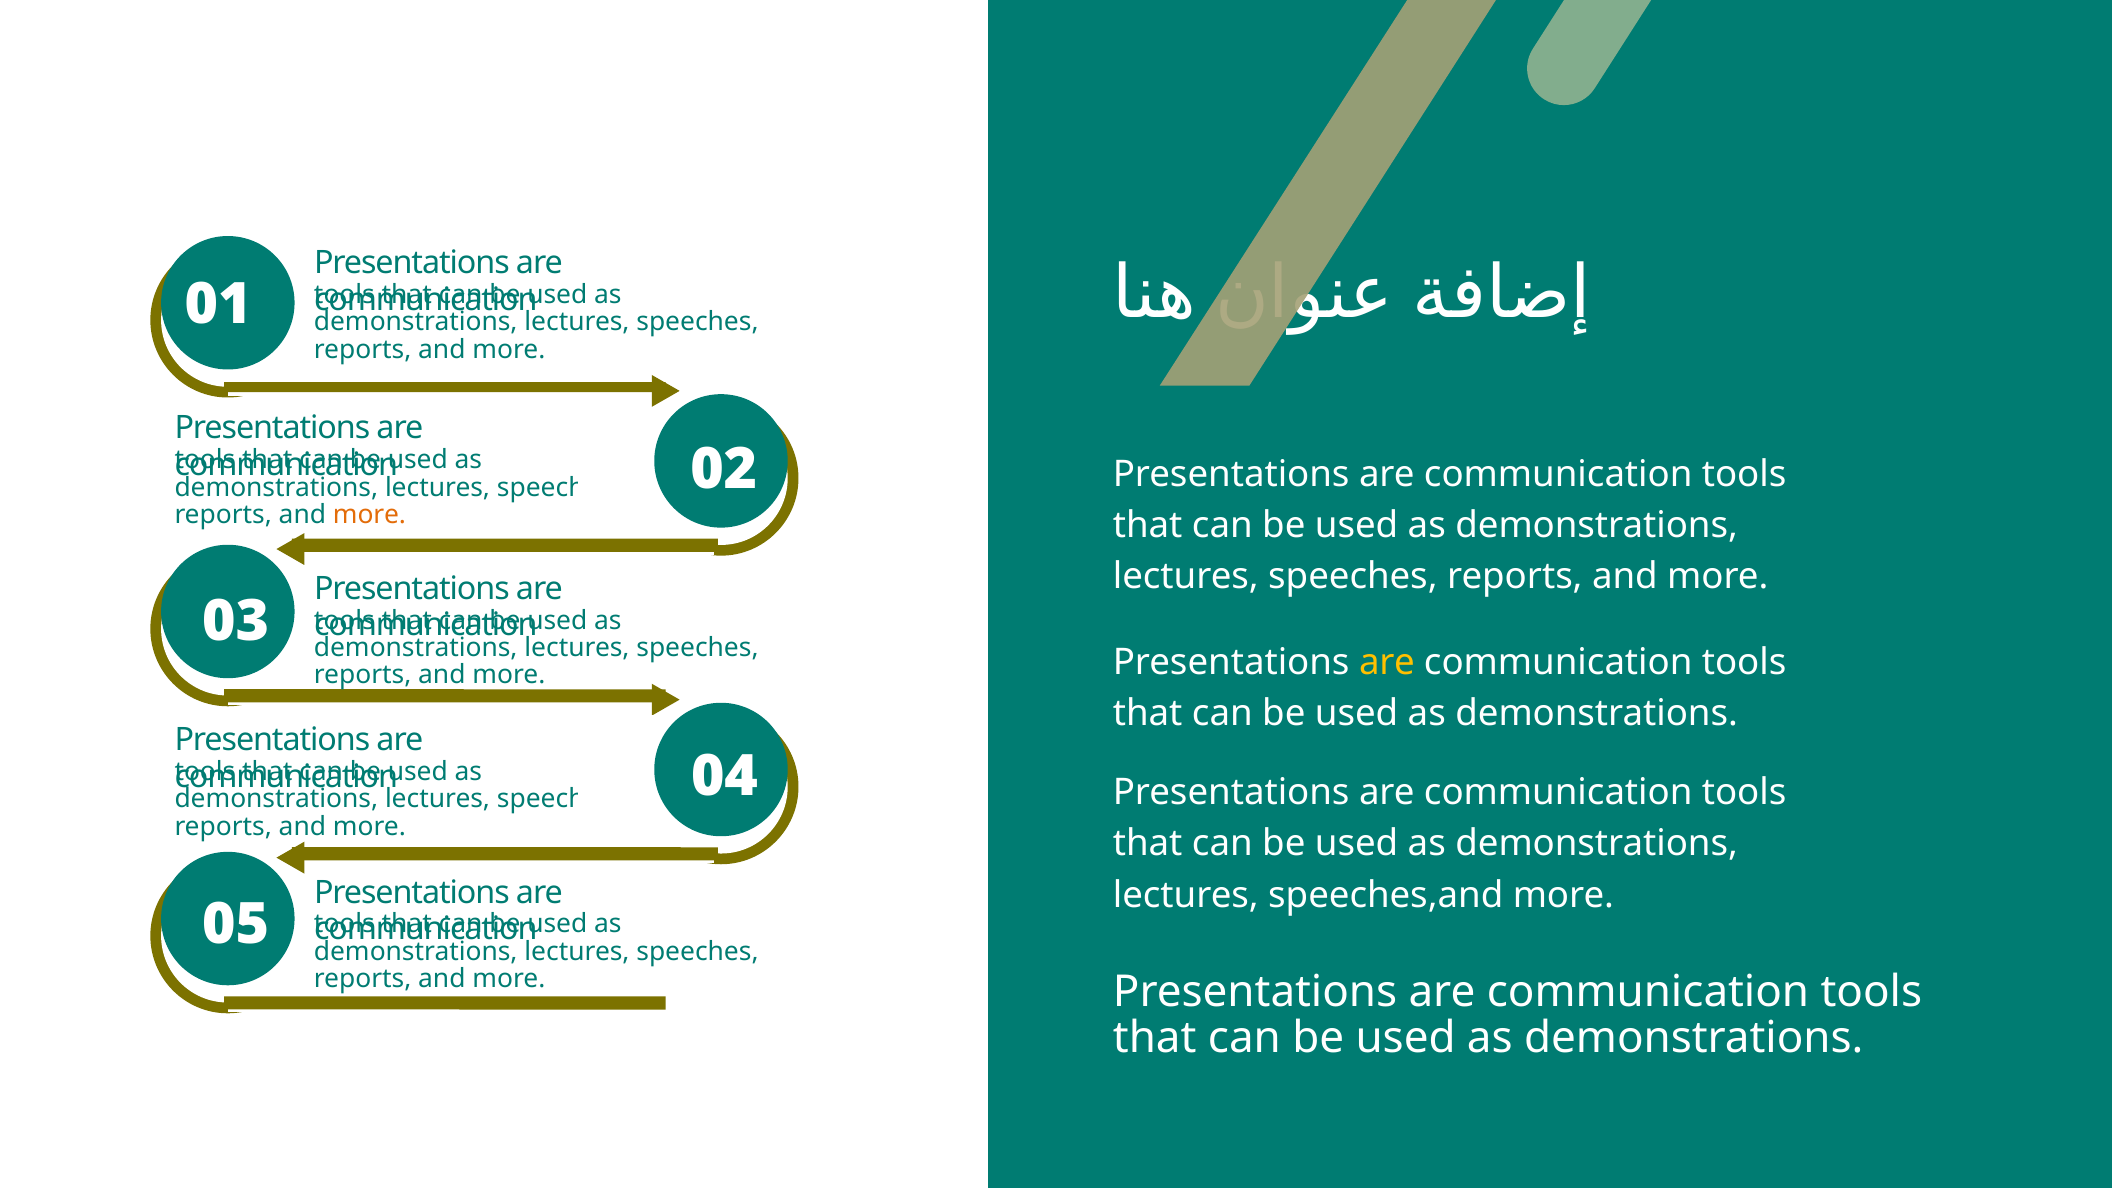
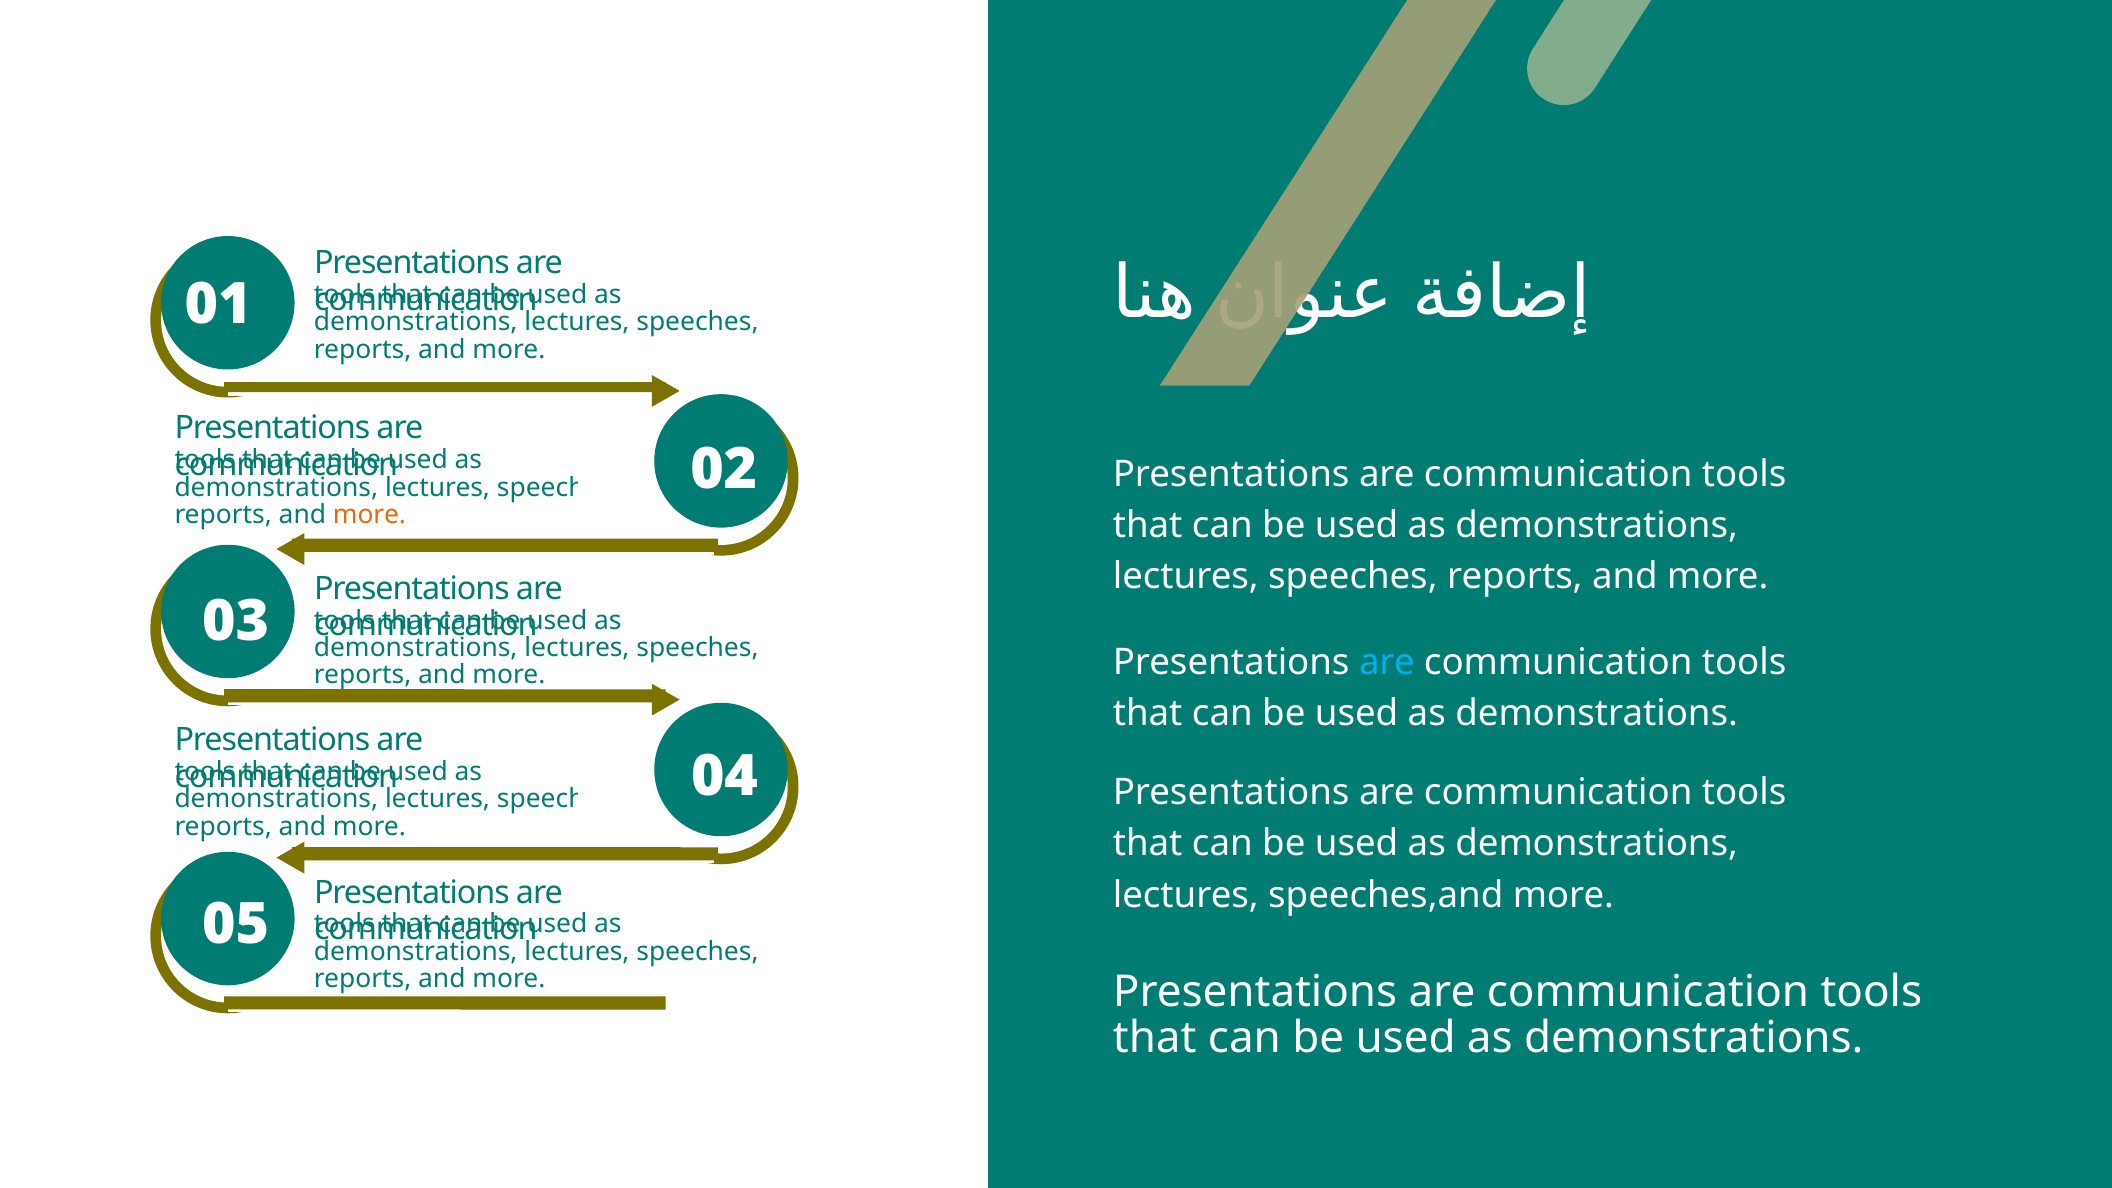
are at (1387, 662) colour: yellow -> light blue
